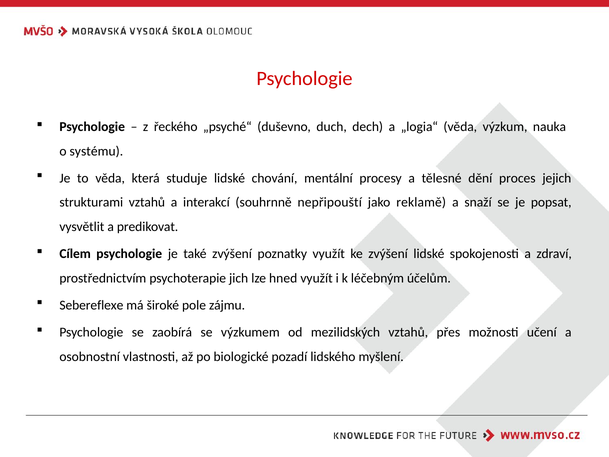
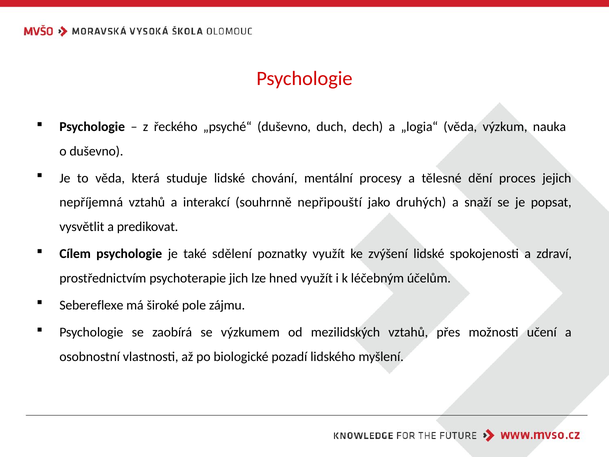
o systému: systému -> duševno
strukturami: strukturami -> nepříjemná
reklamě: reklamě -> druhých
také zvýšení: zvýšení -> sdělení
